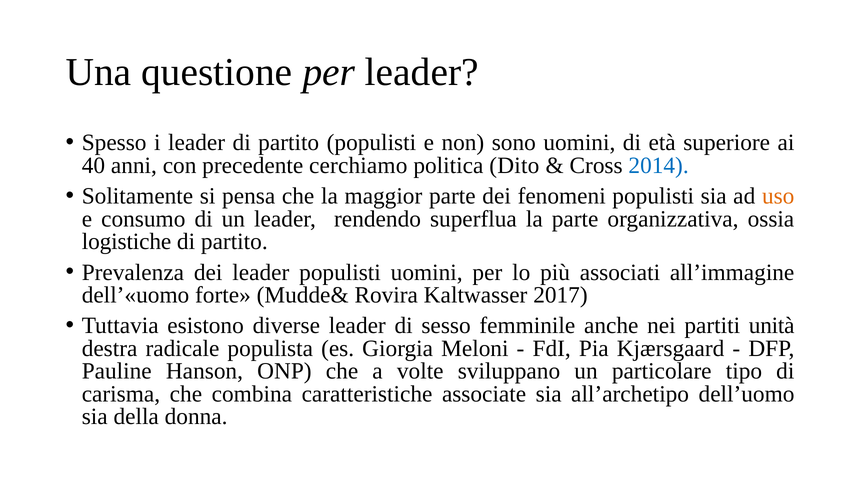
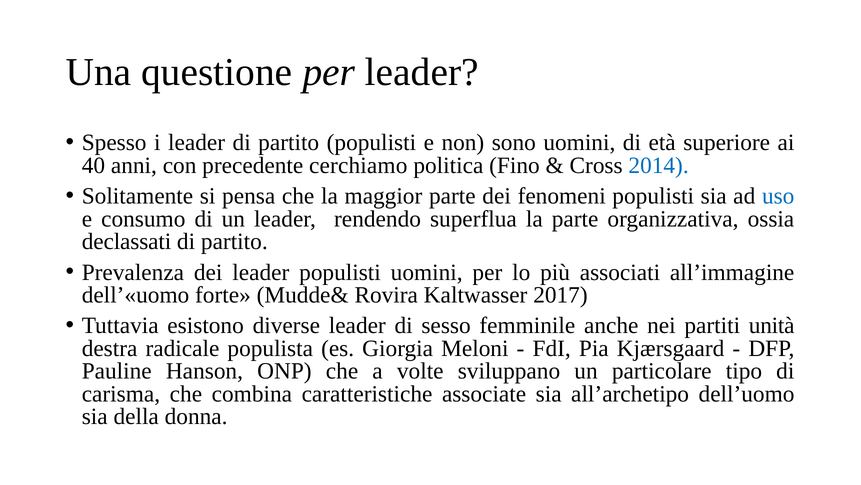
Dito: Dito -> Fino
uso colour: orange -> blue
logistiche: logistiche -> declassati
